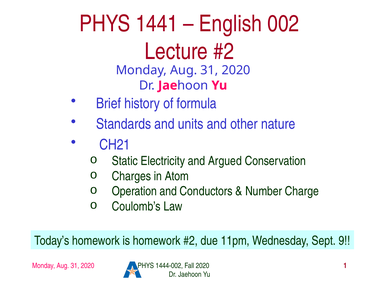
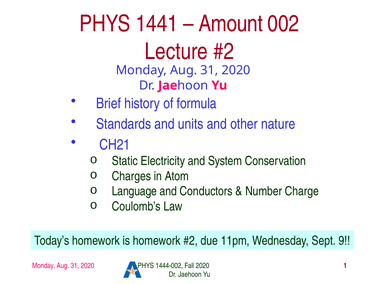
English: English -> Amount
Argued: Argued -> System
Operation: Operation -> Language
